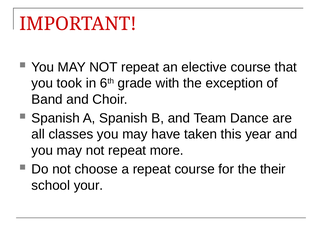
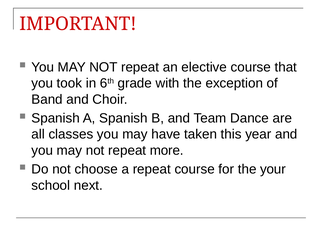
their: their -> your
your: your -> next
